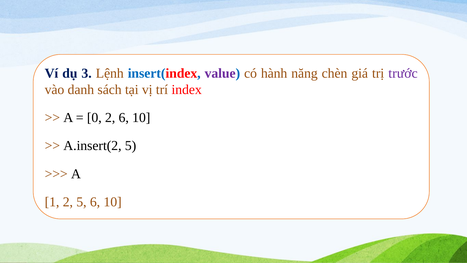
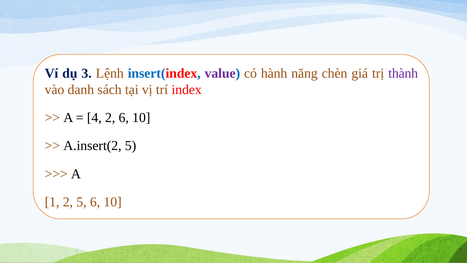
trước: trước -> thành
0: 0 -> 4
